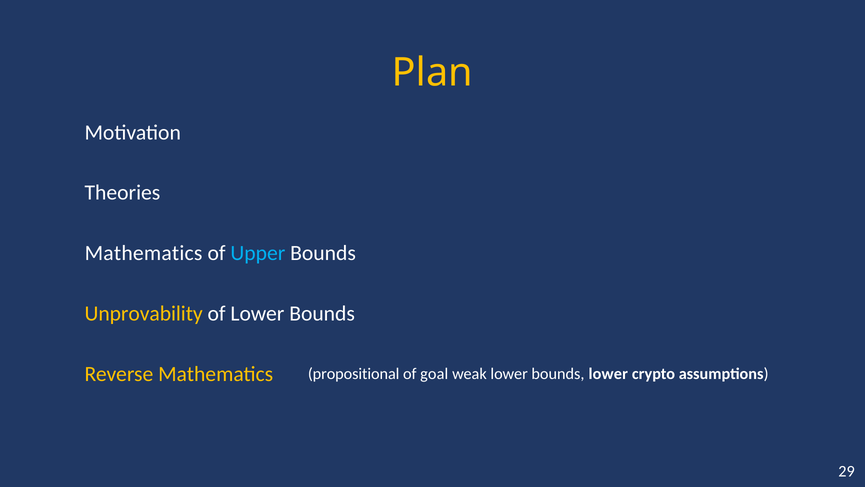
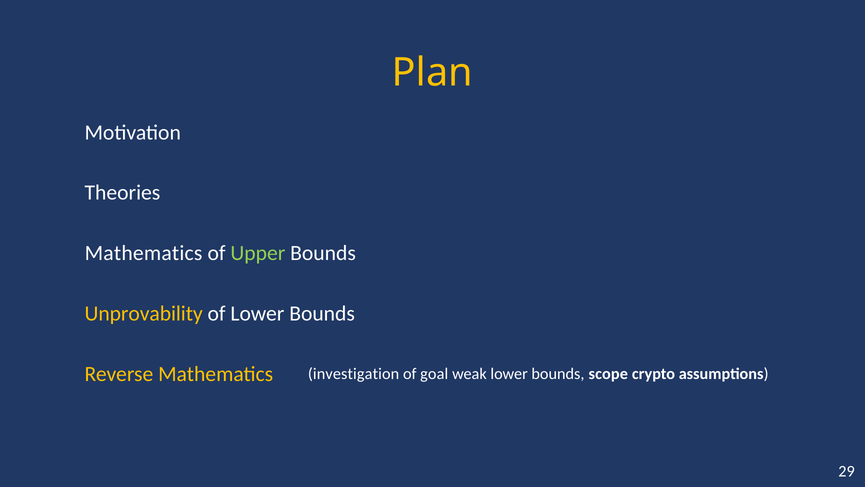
Upper colour: light blue -> light green
propositional: propositional -> investigation
bounds lower: lower -> scope
